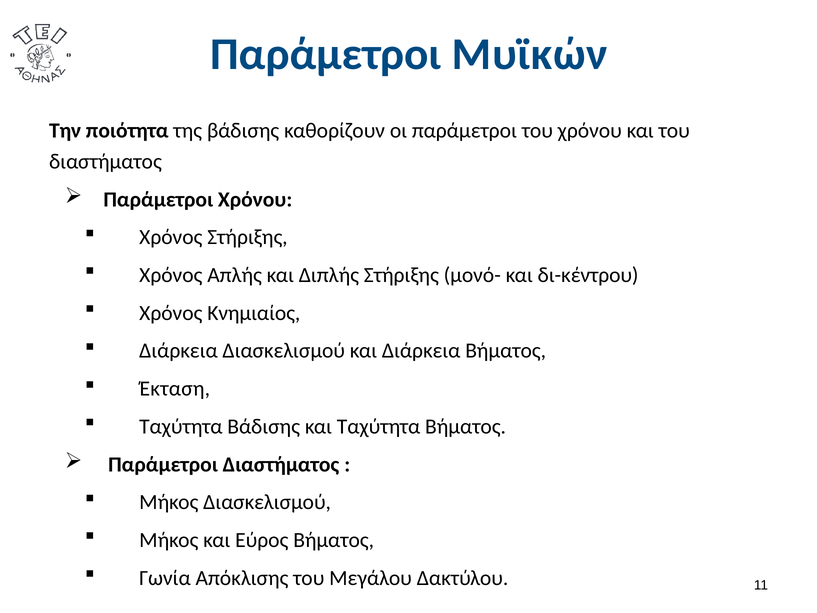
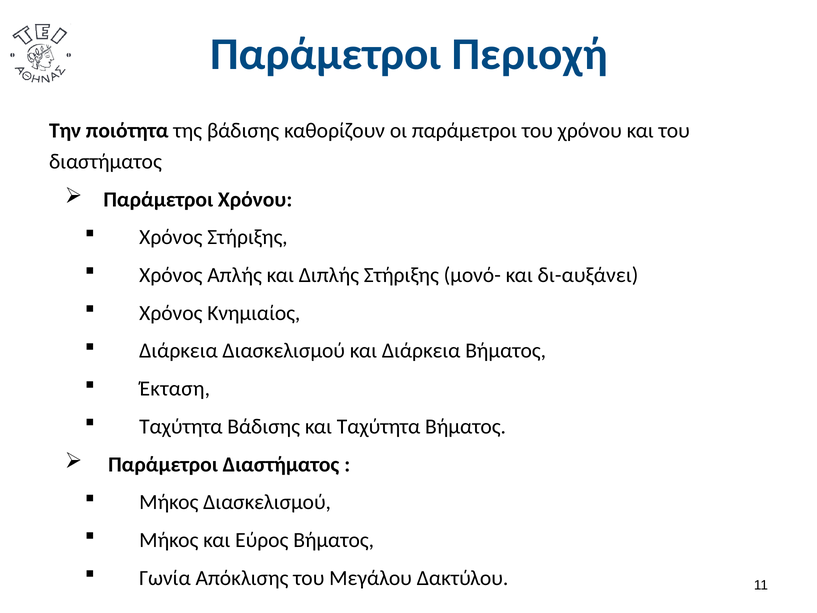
Μυϊκών: Μυϊκών -> Περιοχή
δι-κέντρου: δι-κέντρου -> δι-αυξάνει
